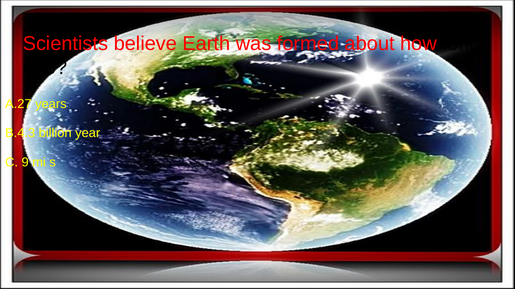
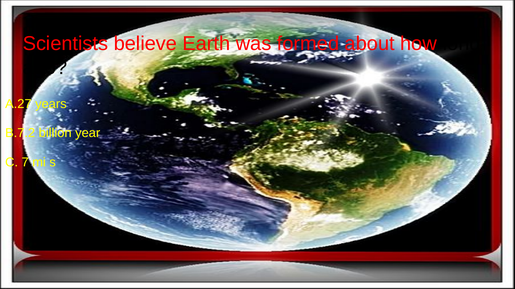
B.4.3: B.4.3 -> B.7.2
9: 9 -> 7
